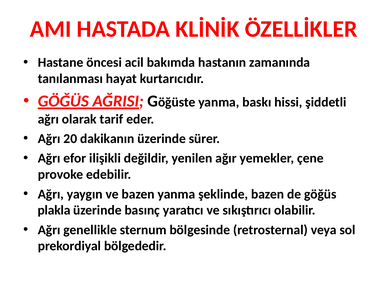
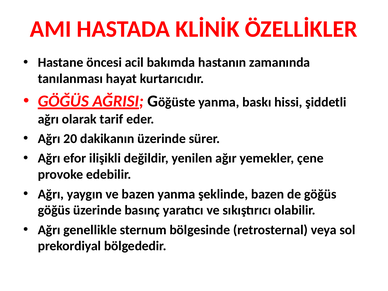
plakla at (54, 210): plakla -> göğüs
